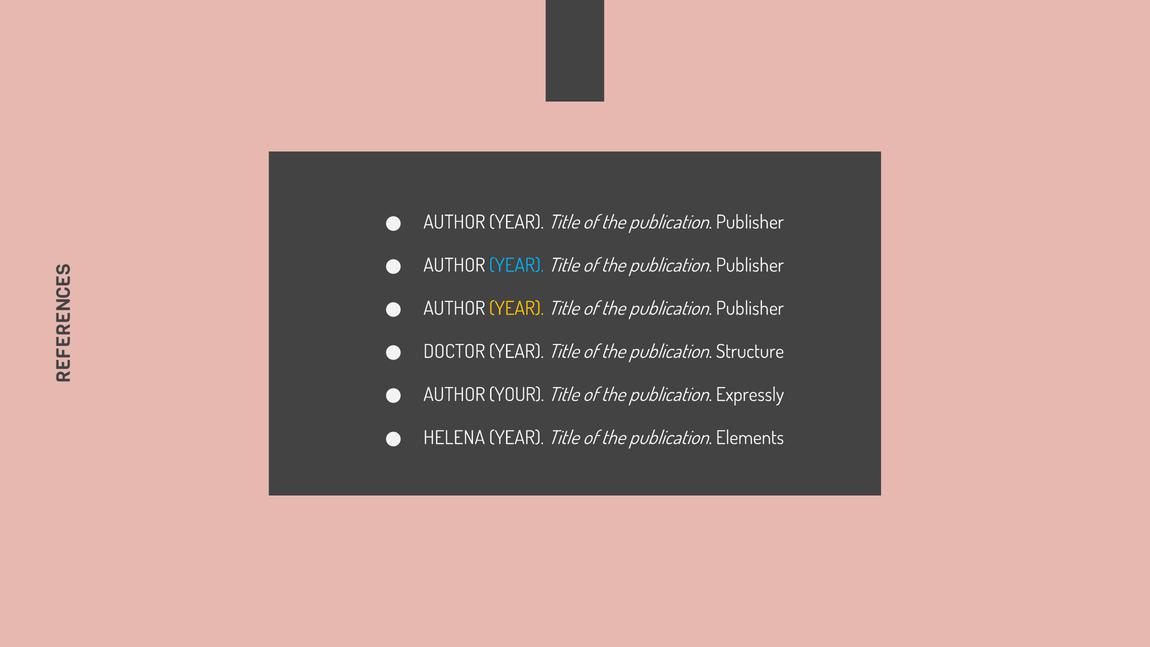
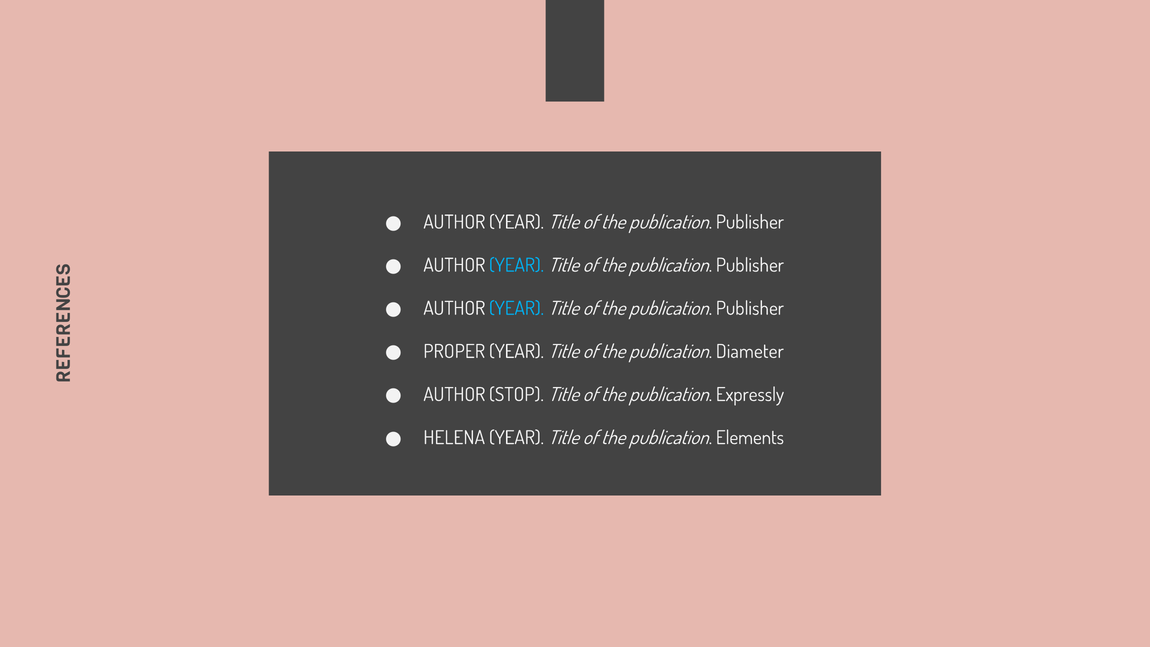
YEAR at (516, 308) colour: yellow -> light blue
DOCTOR: DOCTOR -> PROPER
Structure: Structure -> Diameter
YOUR: YOUR -> STOP
